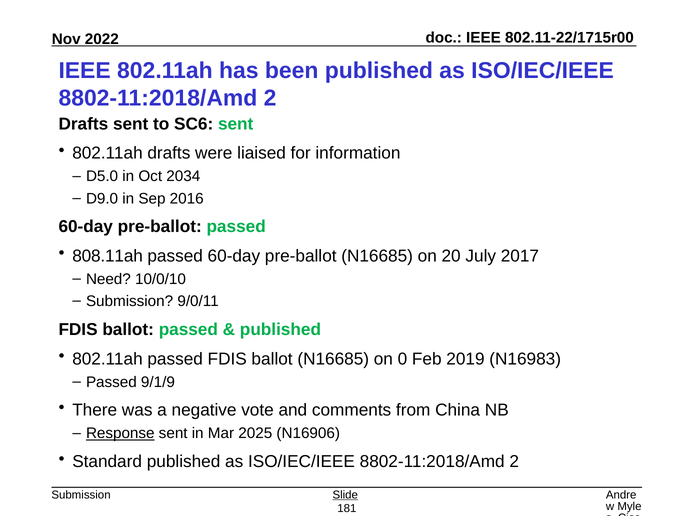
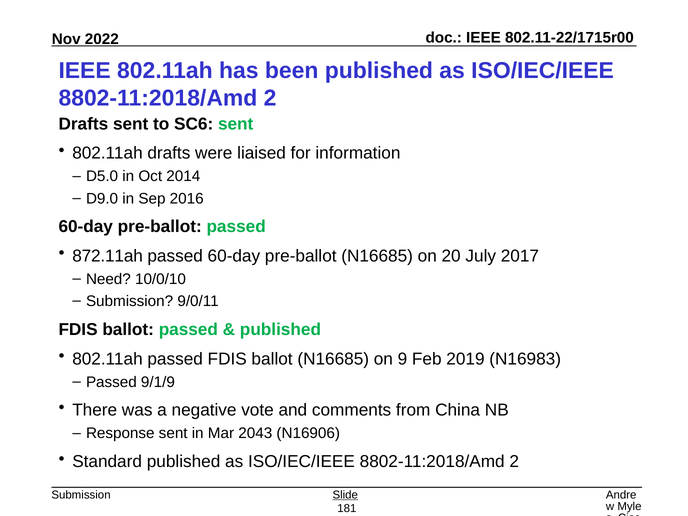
2034: 2034 -> 2014
808.11ah: 808.11ah -> 872.11ah
0: 0 -> 9
Response underline: present -> none
2025: 2025 -> 2043
